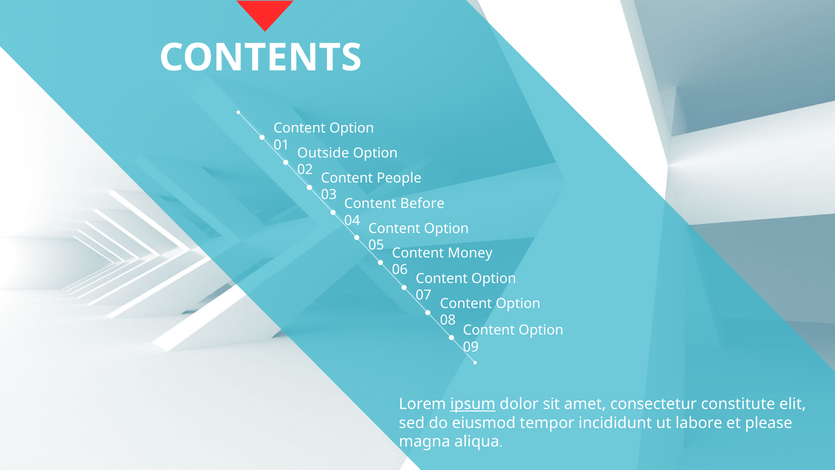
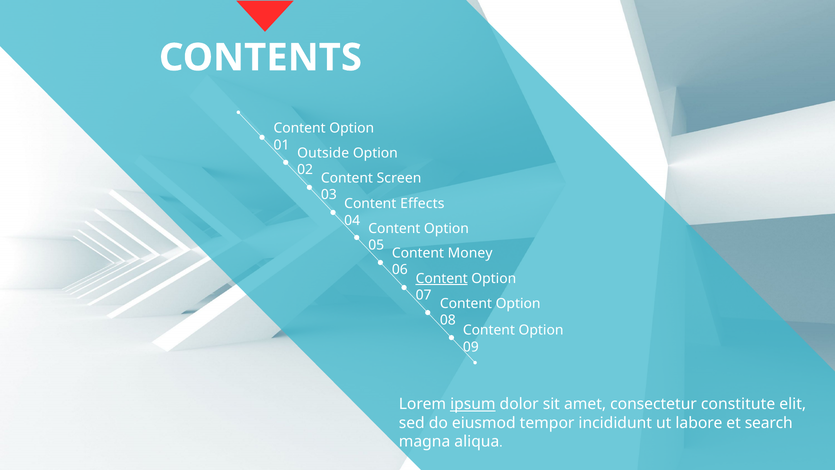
People: People -> Screen
Before: Before -> Effects
Content at (442, 278) underline: none -> present
please: please -> search
